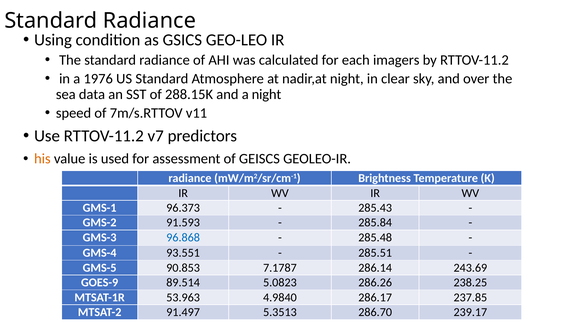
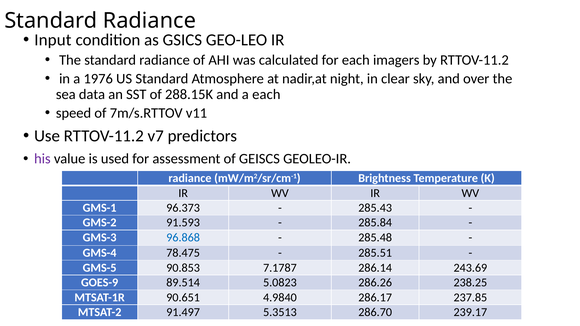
Using: Using -> Input
a night: night -> each
his colour: orange -> purple
93.551: 93.551 -> 78.475
53.963: 53.963 -> 90.651
